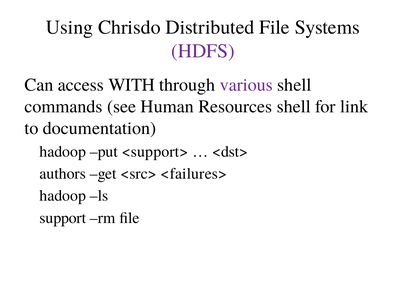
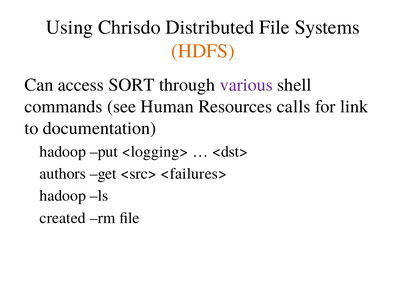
HDFS colour: purple -> orange
WITH: WITH -> SORT
Resources shell: shell -> calls
<support>: <support> -> <logging>
support: support -> created
